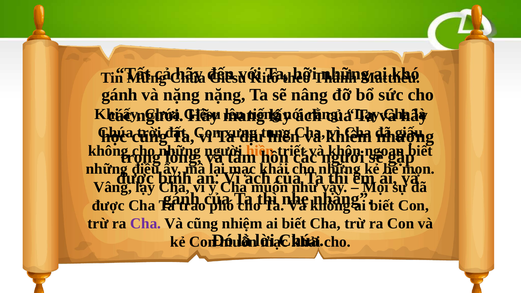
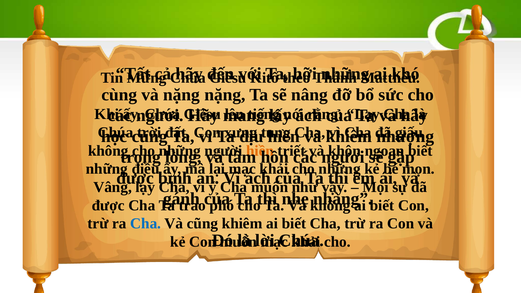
gánh at (120, 95): gánh -> cùng
Cha at (146, 224) colour: purple -> blue
cũng nhiệm: nhiệm -> khiêm
